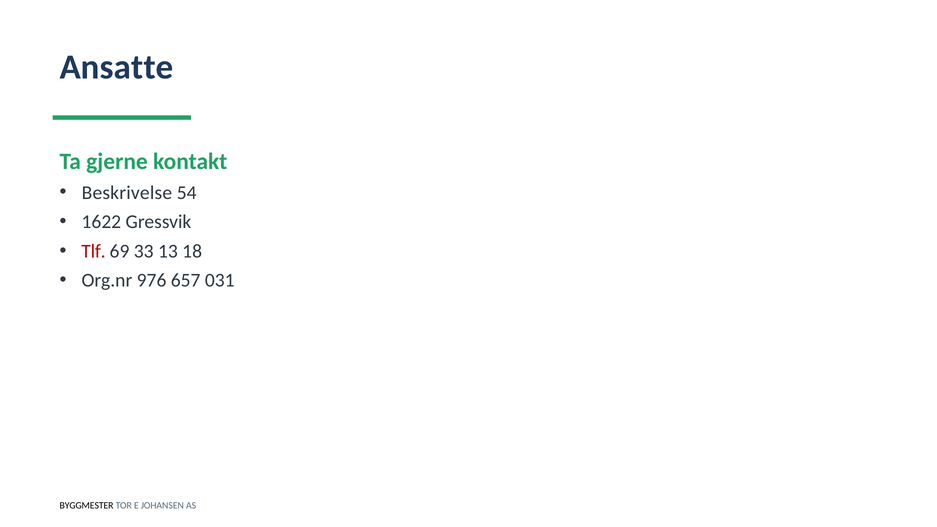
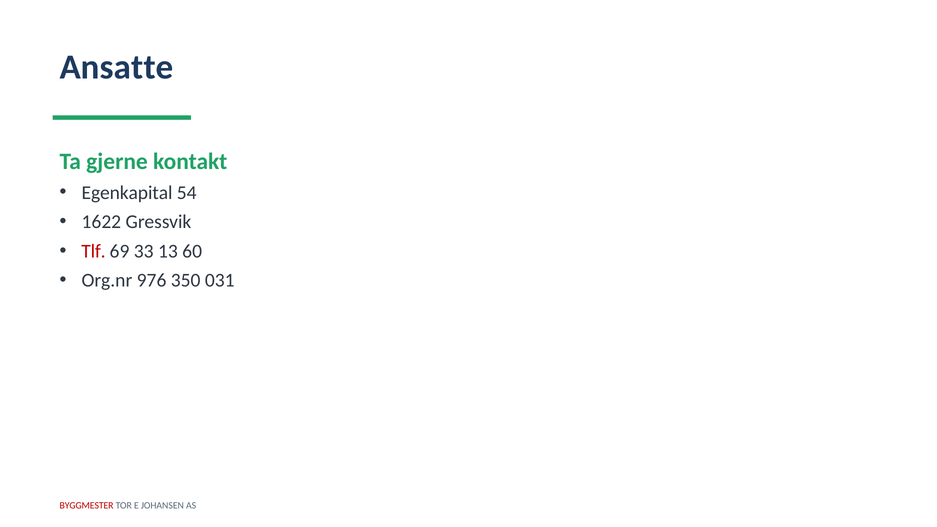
Beskrivelse: Beskrivelse -> Egenkapital
18: 18 -> 60
657: 657 -> 350
BYGGMESTER colour: black -> red
